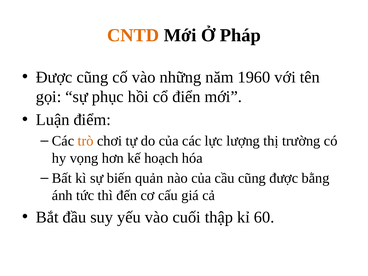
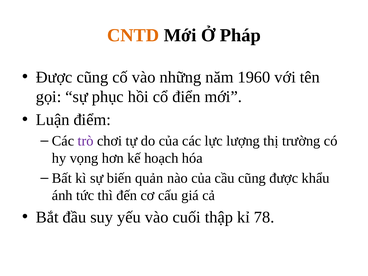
trò colour: orange -> purple
bằng: bằng -> khẩu
60: 60 -> 78
